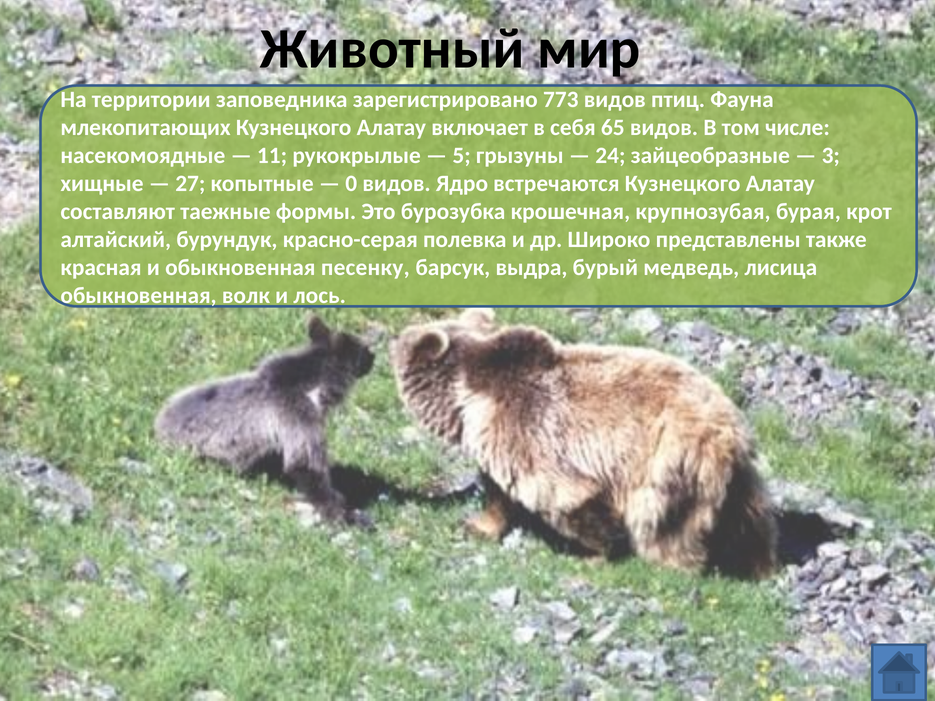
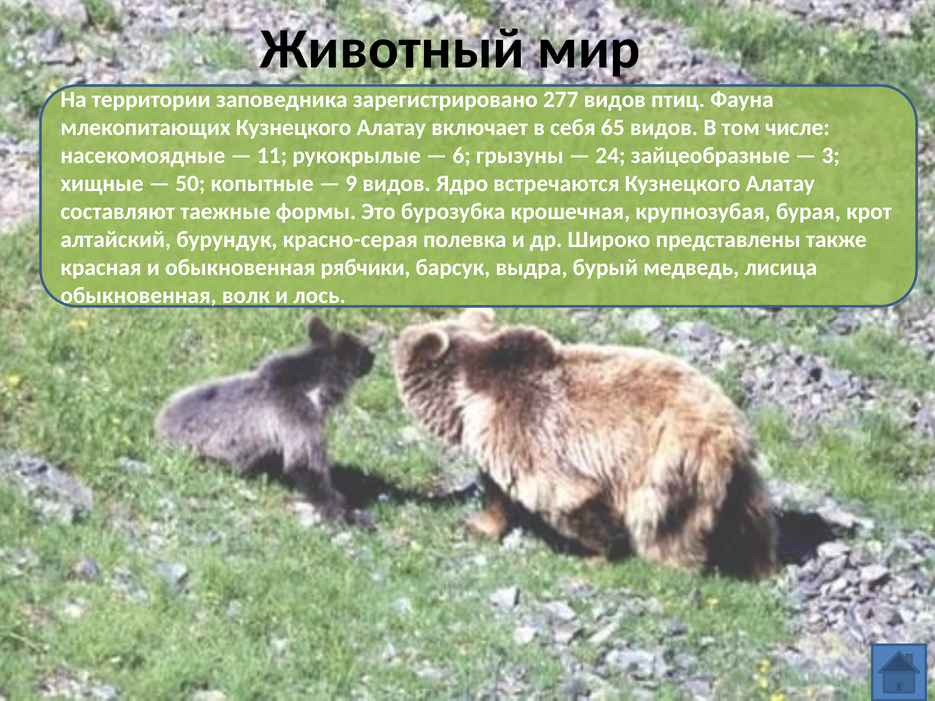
773: 773 -> 277
5: 5 -> 6
27: 27 -> 50
0: 0 -> 9
песенку: песенку -> рябчики
